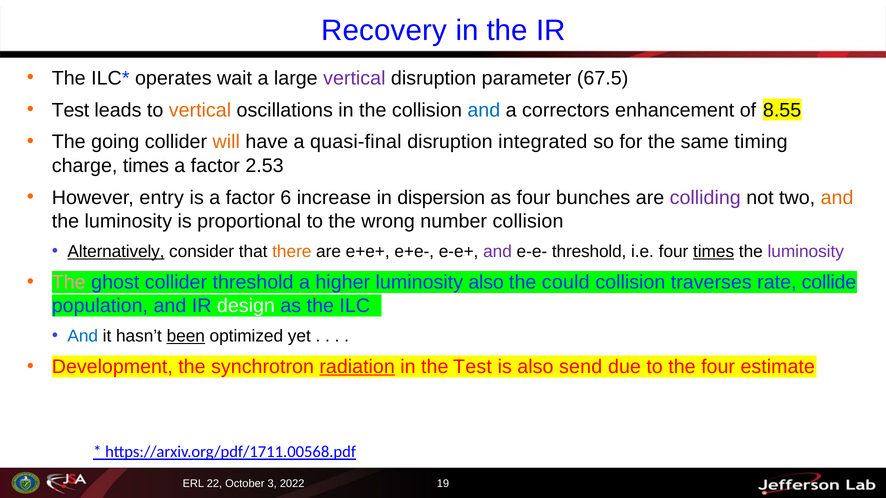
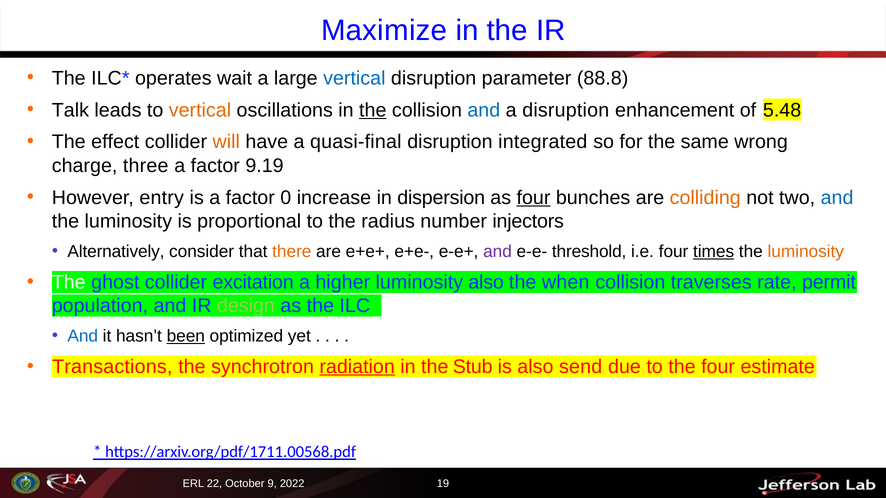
Recovery: Recovery -> Maximize
vertical at (354, 78) colour: purple -> blue
67.5: 67.5 -> 88.8
Test at (71, 110): Test -> Talk
the at (373, 110) underline: none -> present
a correctors: correctors -> disruption
8.55: 8.55 -> 5.48
going: going -> effect
timing: timing -> wrong
charge times: times -> three
2.53: 2.53 -> 9.19
6: 6 -> 0
four at (534, 198) underline: none -> present
colliding colour: purple -> orange
and at (837, 198) colour: orange -> blue
wrong: wrong -> radius
number collision: collision -> injectors
Alternatively underline: present -> none
luminosity at (806, 252) colour: purple -> orange
The at (69, 282) colour: pink -> white
collider threshold: threshold -> excitation
could: could -> when
collide: collide -> permit
design colour: white -> light green
Development: Development -> Transactions
the Test: Test -> Stub
3: 3 -> 9
